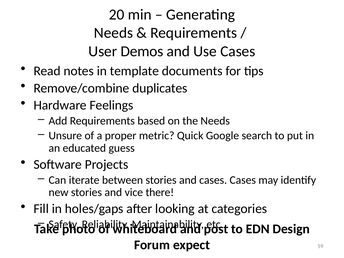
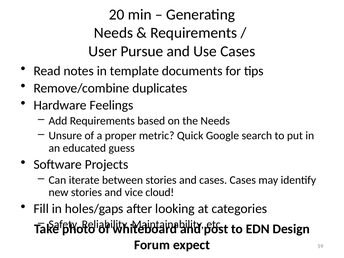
Demos: Demos -> Pursue
there: there -> cloud
